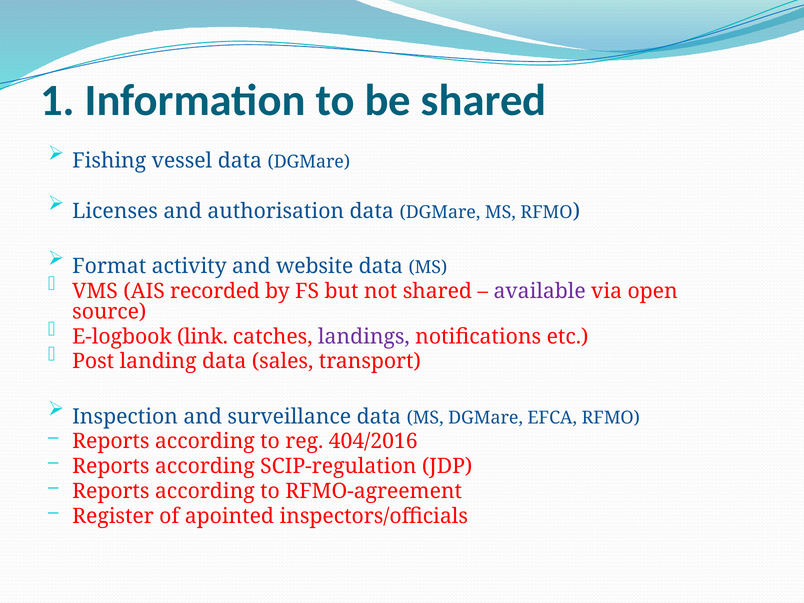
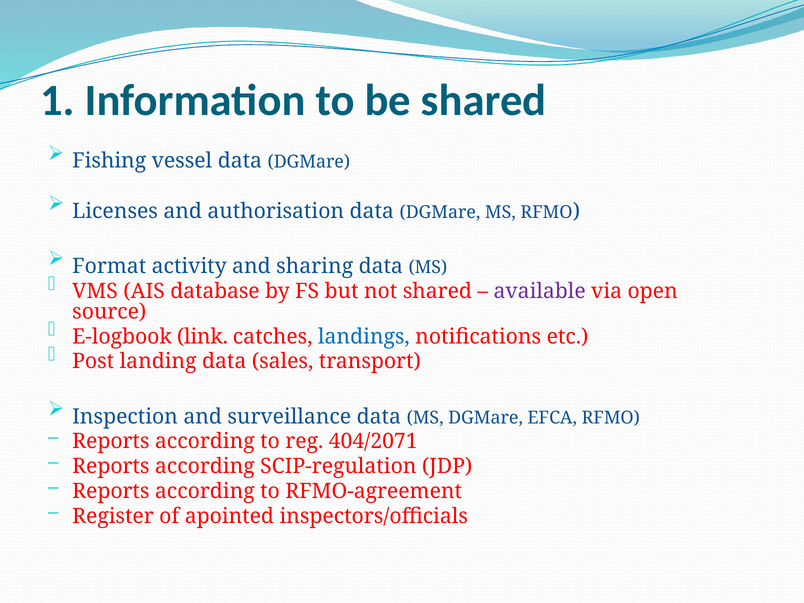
website: website -> sharing
recorded: recorded -> database
landings colour: purple -> blue
404/2016: 404/2016 -> 404/2071
